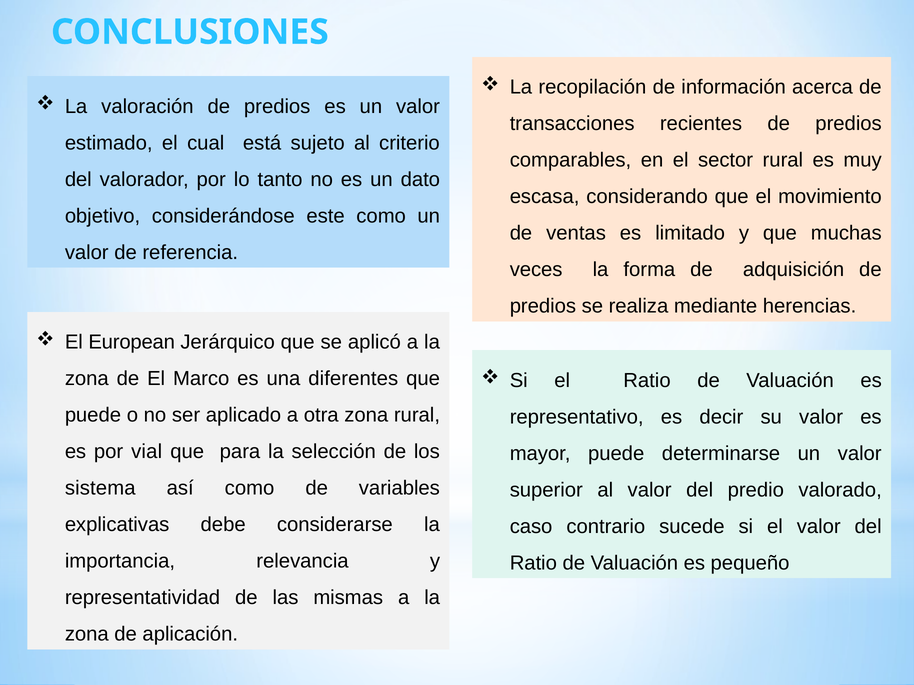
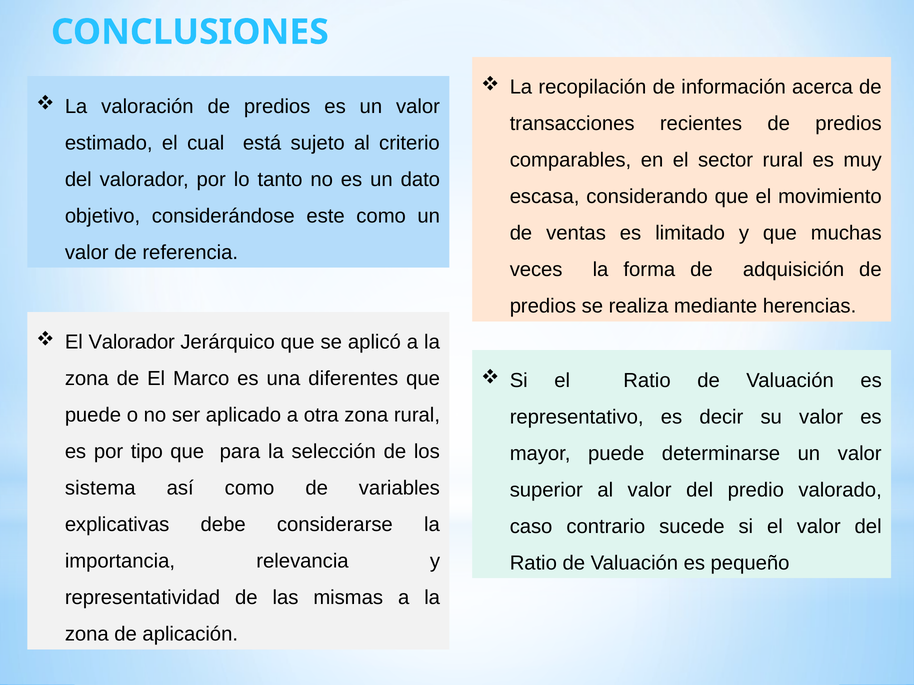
El European: European -> Valorador
vial: vial -> tipo
